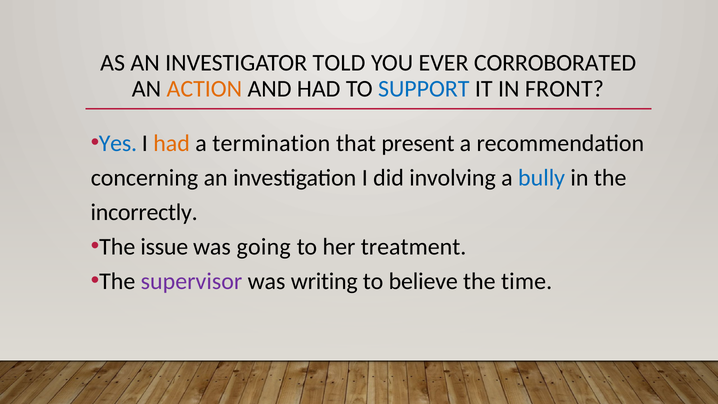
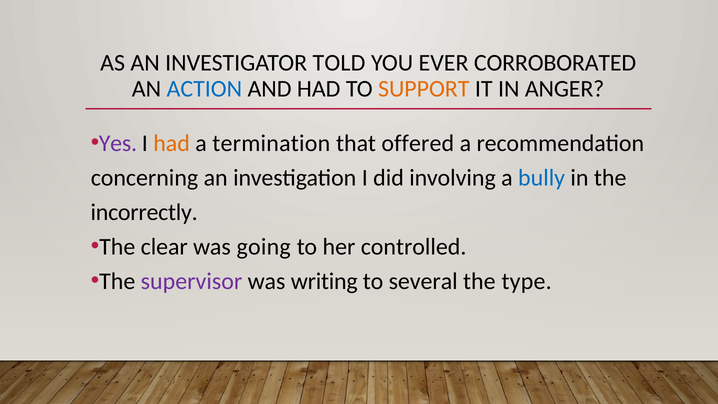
ACTION colour: orange -> blue
SUPPORT colour: blue -> orange
FRONT: FRONT -> ANGER
Yes colour: blue -> purple
present: present -> offered
issue: issue -> clear
treatment: treatment -> controlled
believe: believe -> several
time: time -> type
